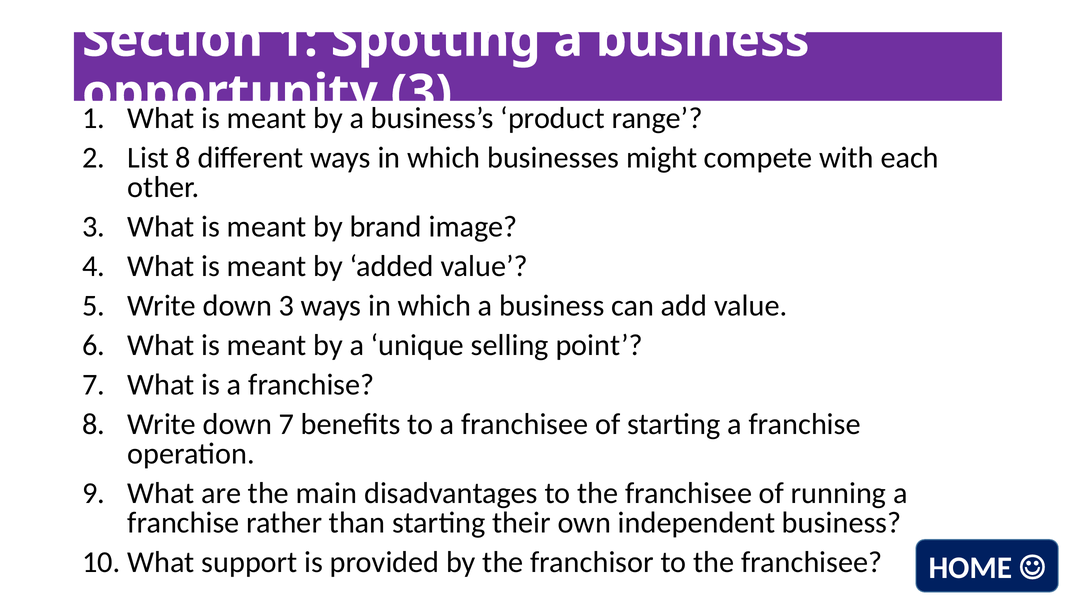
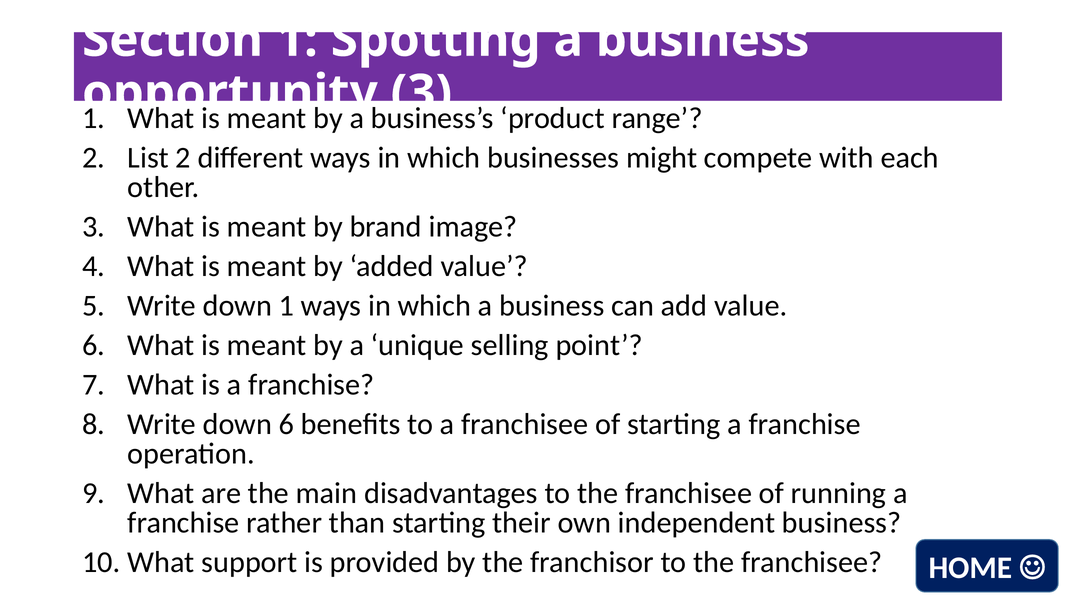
List 8: 8 -> 2
down 3: 3 -> 1
down 7: 7 -> 6
